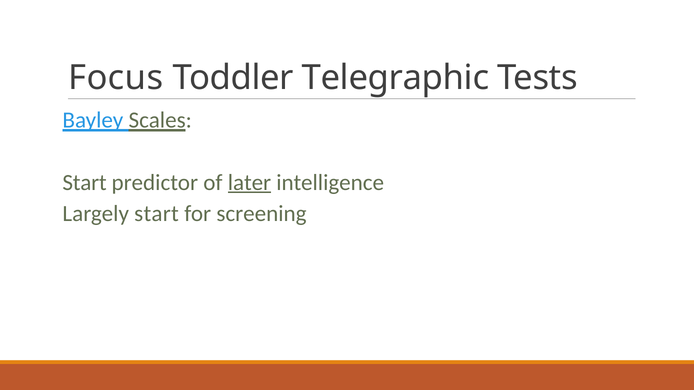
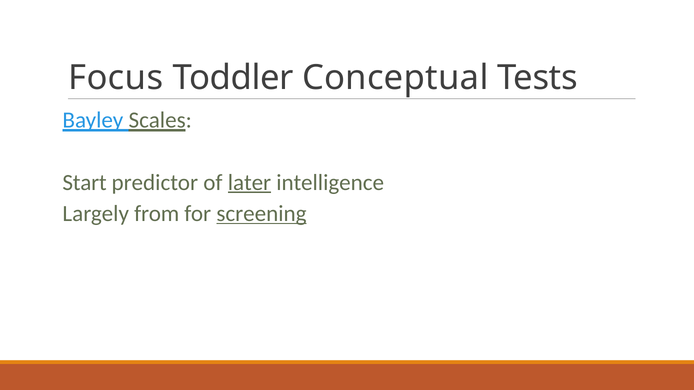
Telegraphic: Telegraphic -> Conceptual
Largely start: start -> from
screening underline: none -> present
